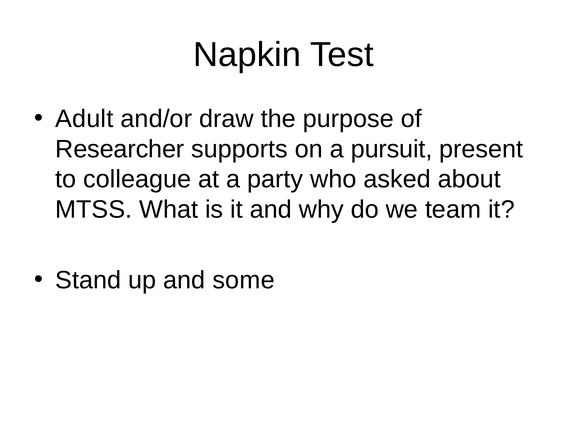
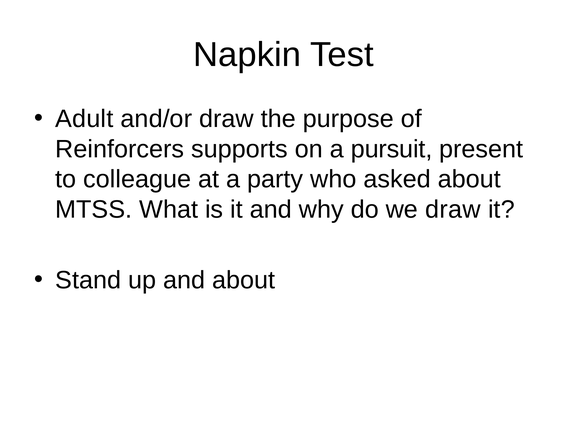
Researcher: Researcher -> Reinforcers
we team: team -> draw
and some: some -> about
